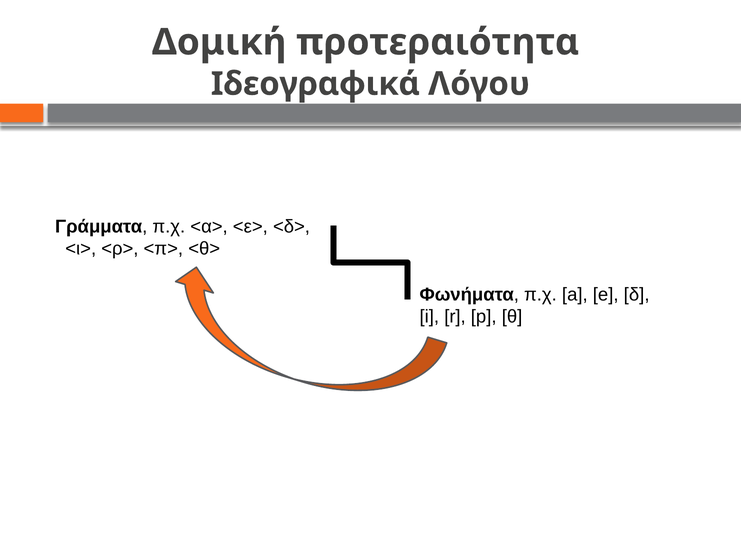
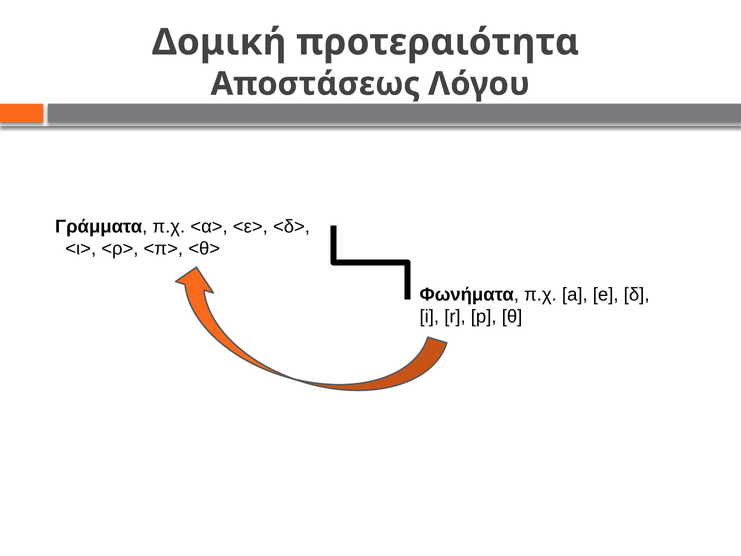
Ιδεογραφικά: Ιδεογραφικά -> Αποστάσεως
